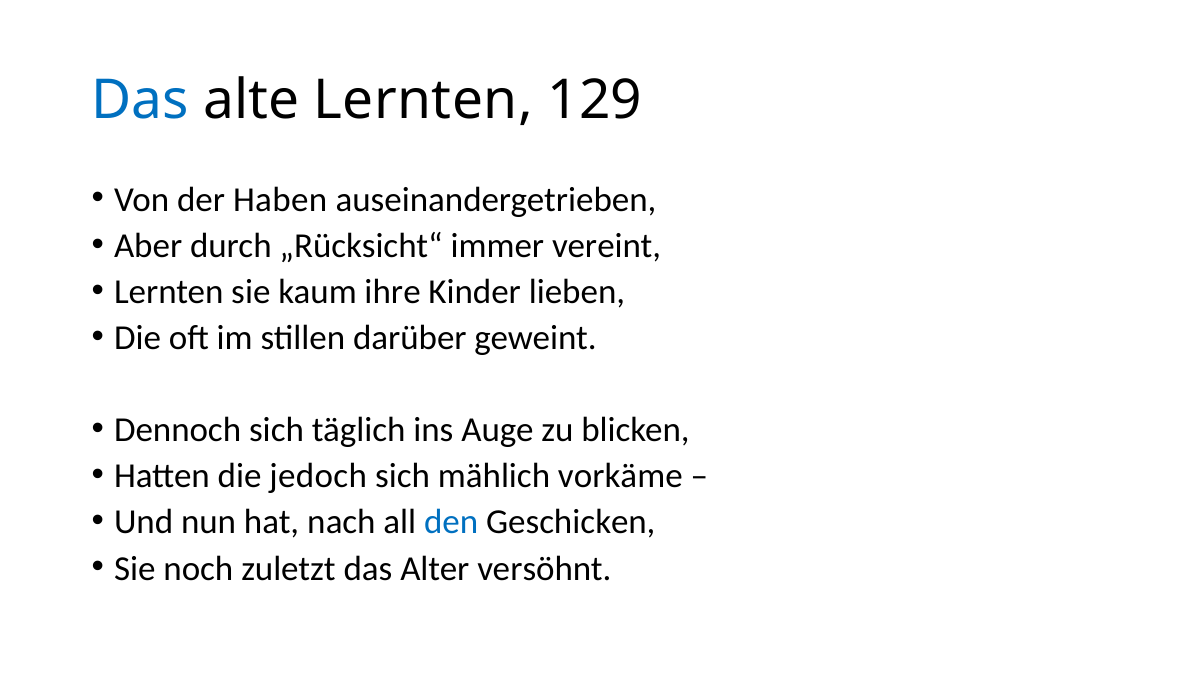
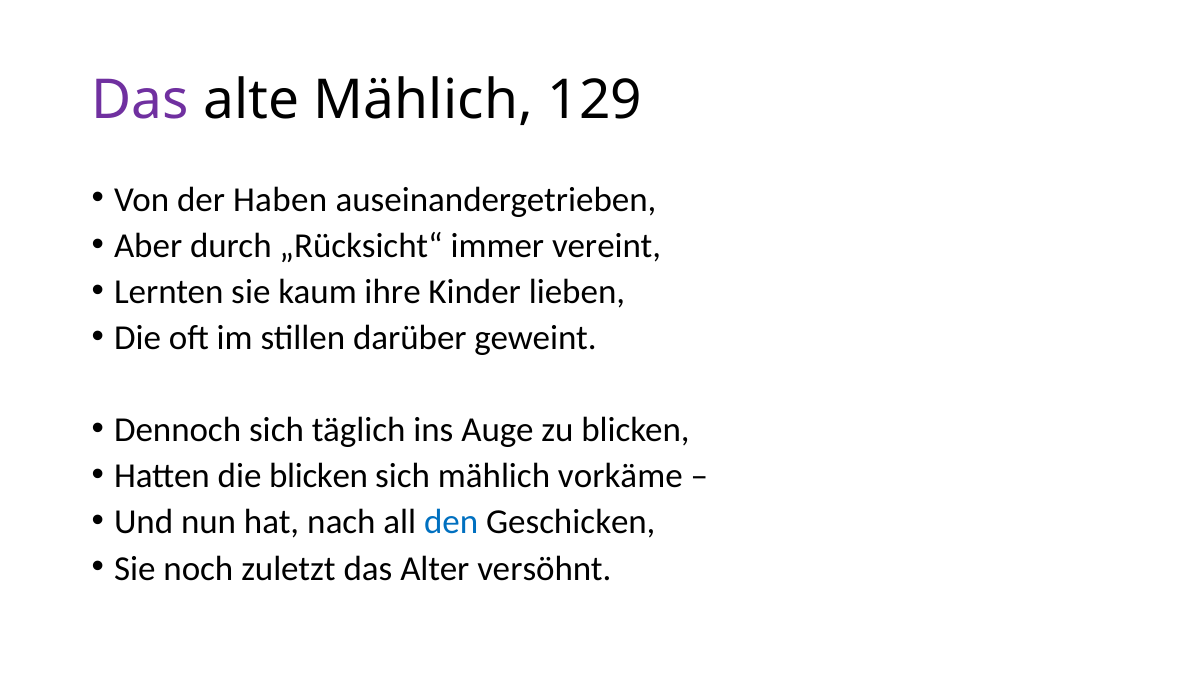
Das at (140, 101) colour: blue -> purple
alte Lernten: Lernten -> Mählich
die jedoch: jedoch -> blicken
